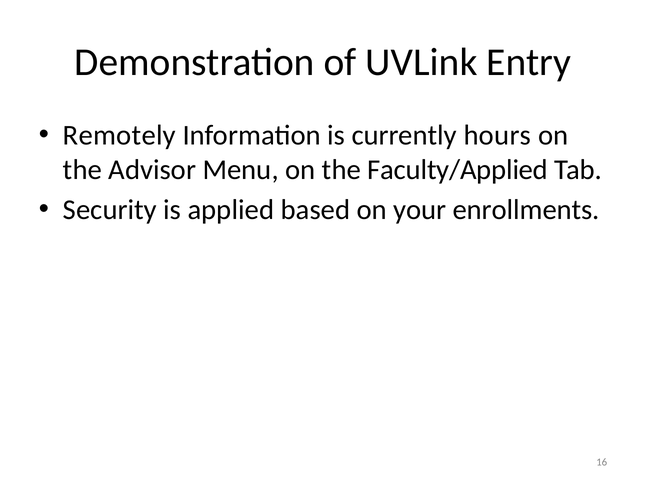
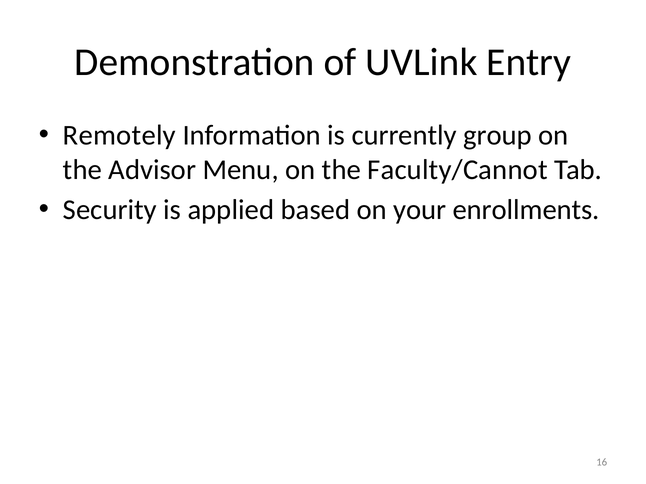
hours: hours -> group
Faculty/Applied: Faculty/Applied -> Faculty/Cannot
